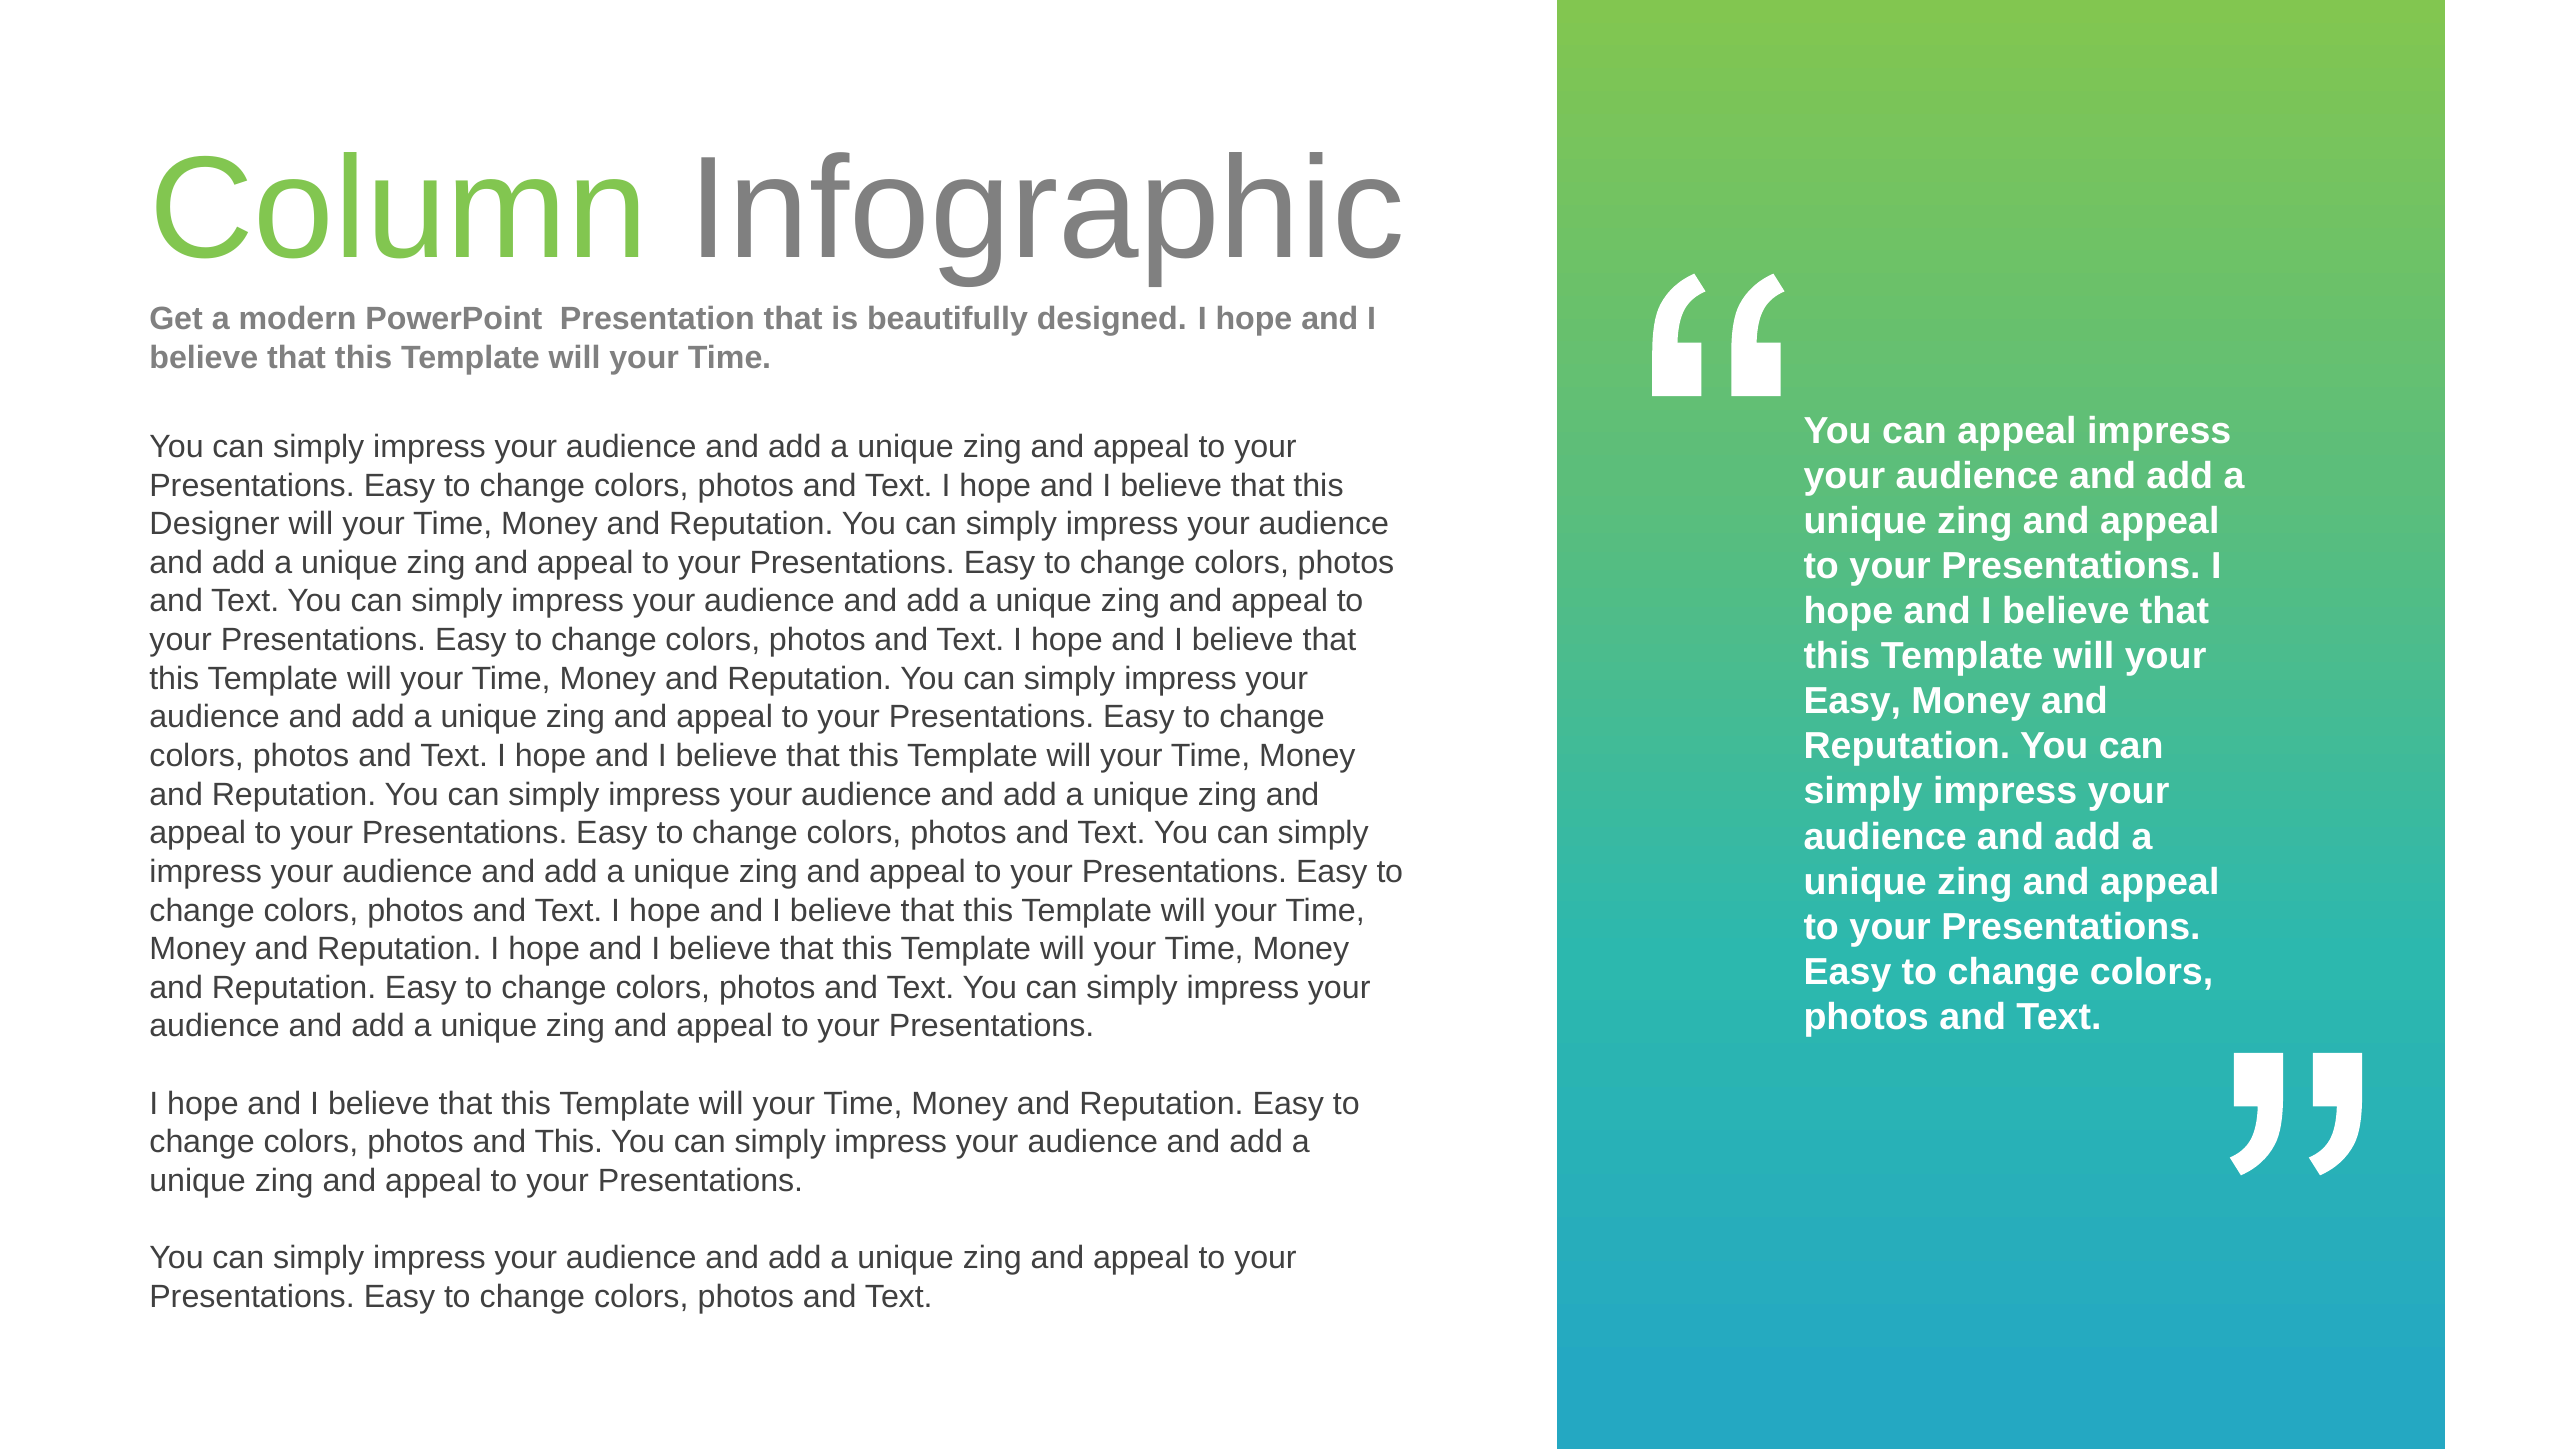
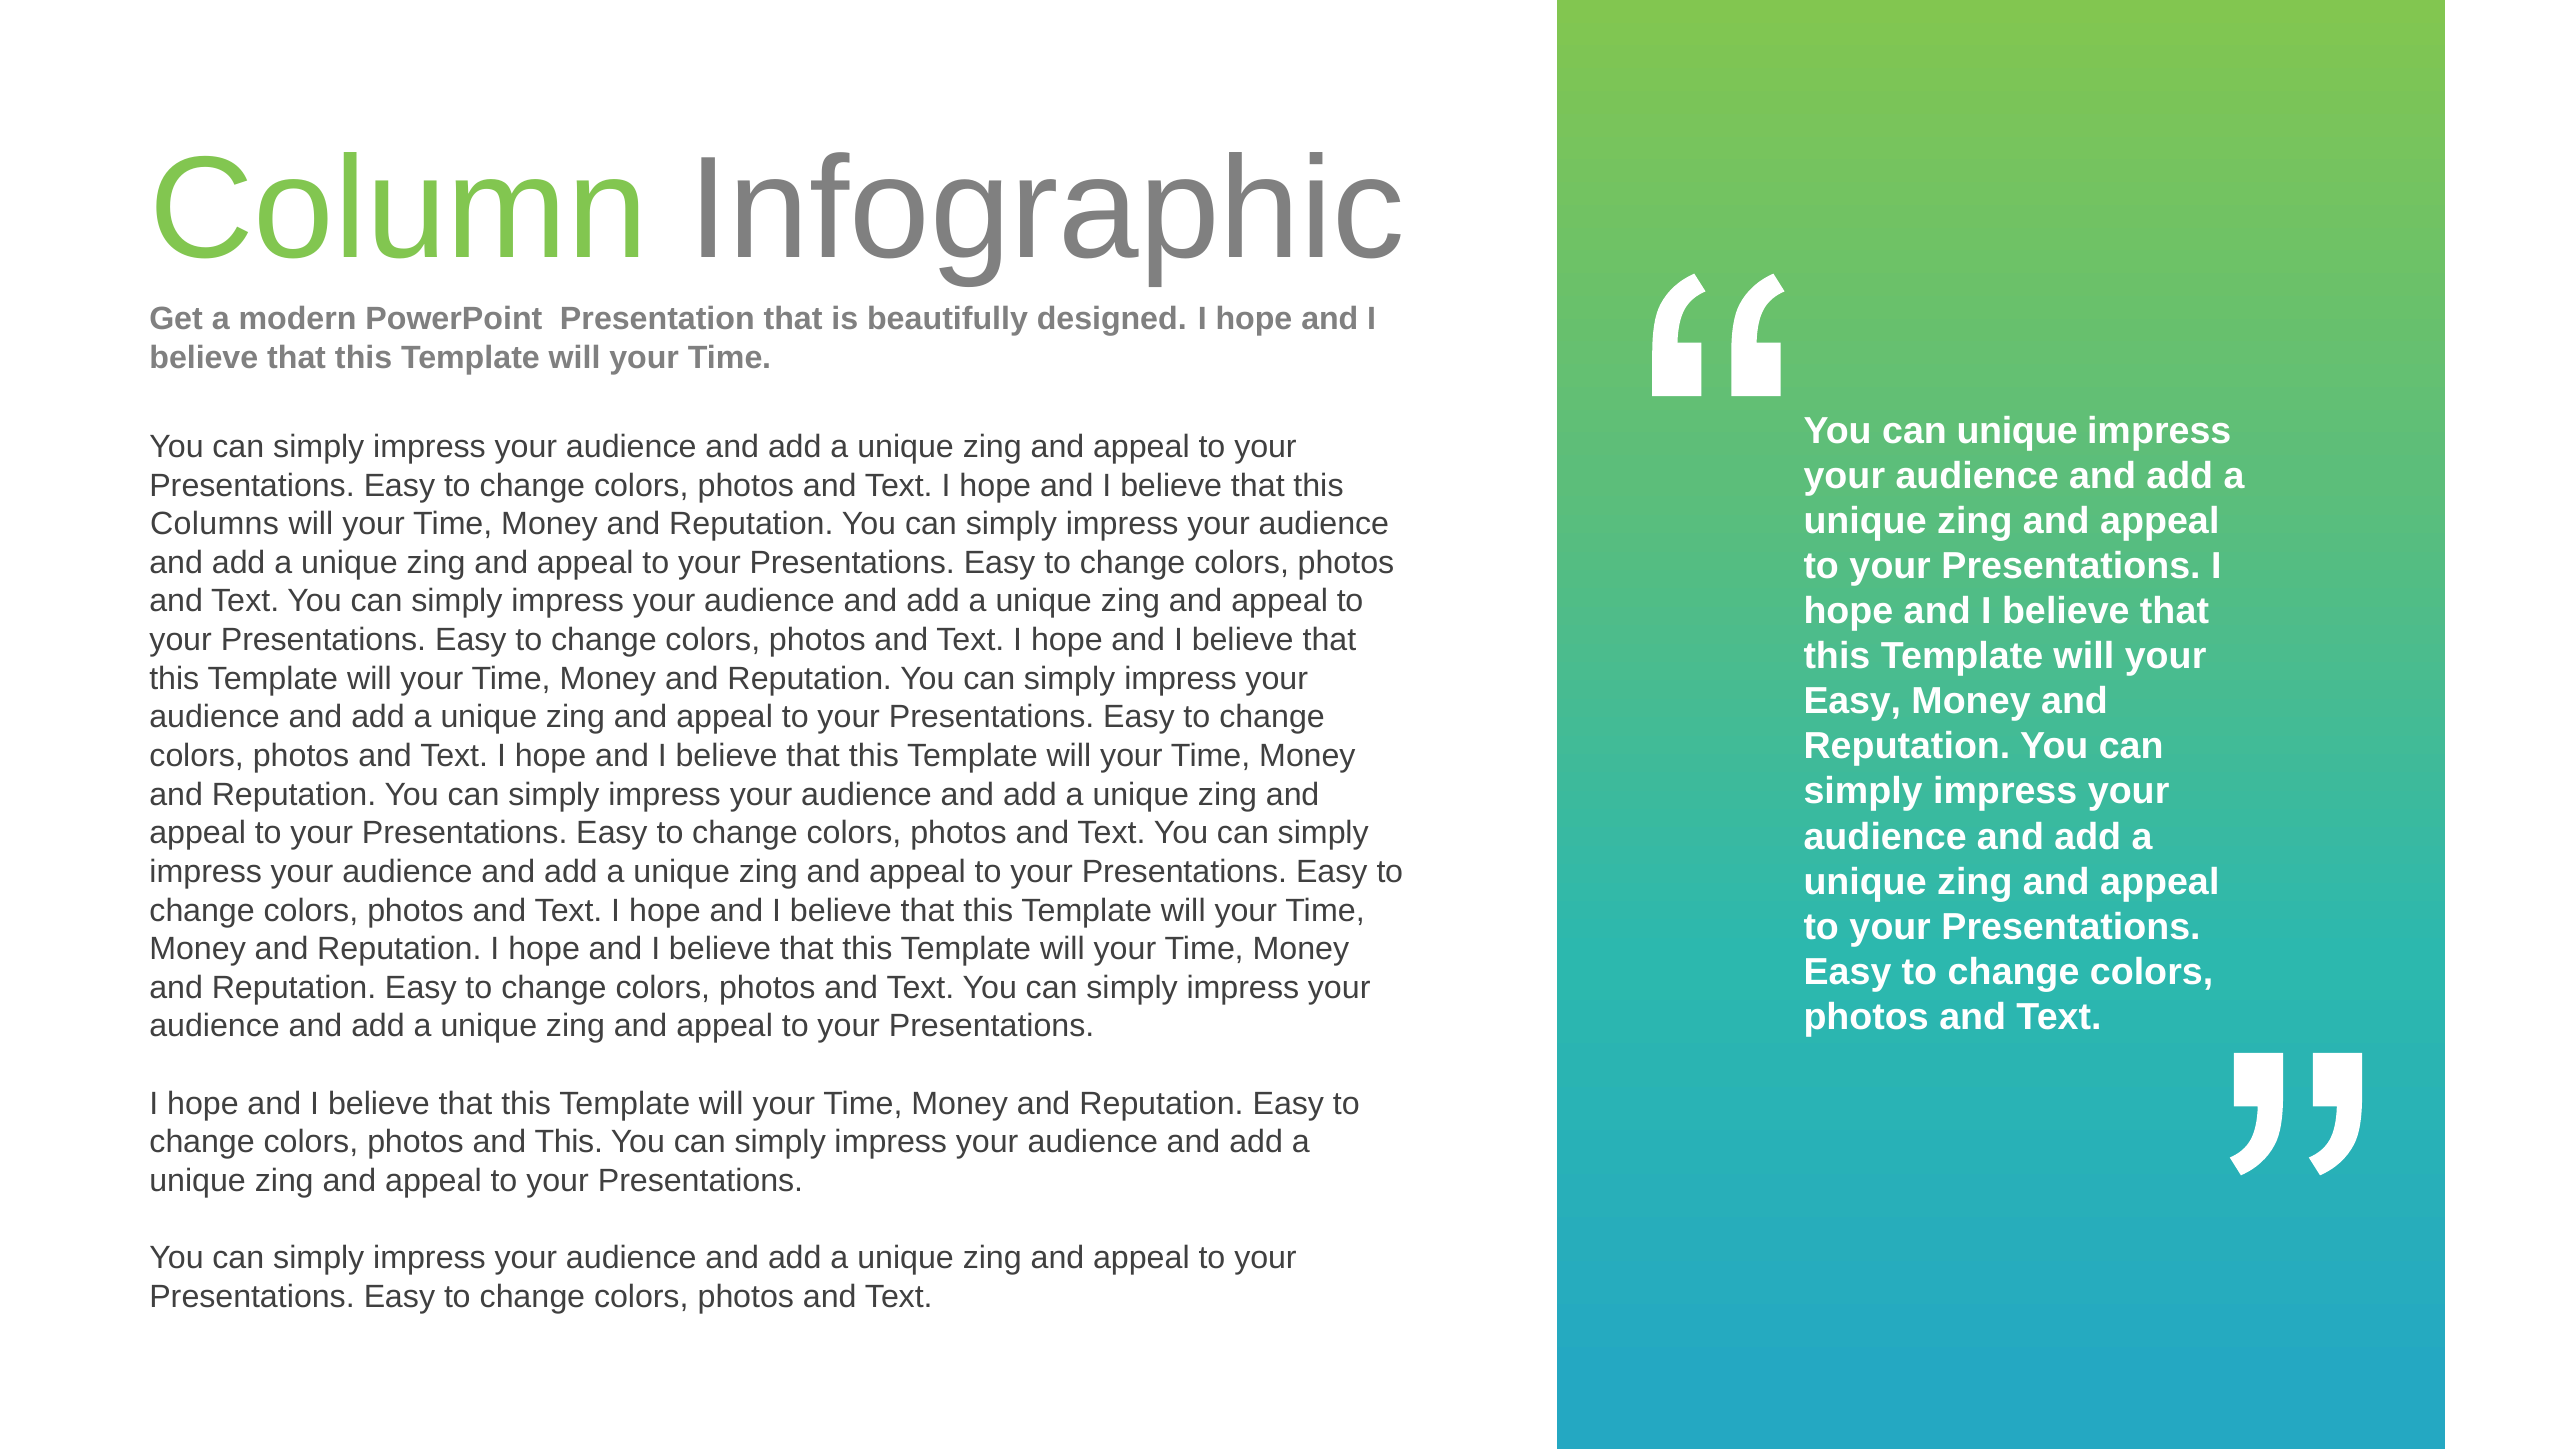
can appeal: appeal -> unique
Designer: Designer -> Columns
